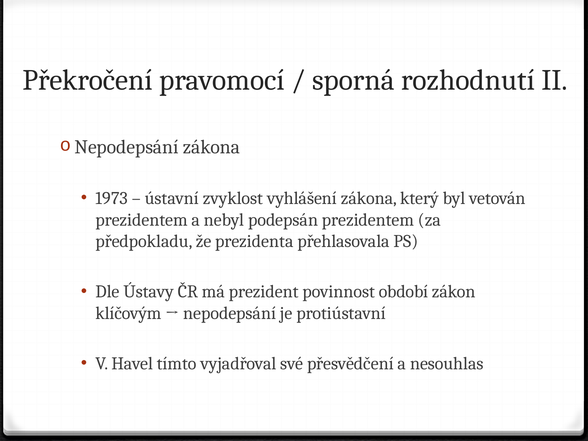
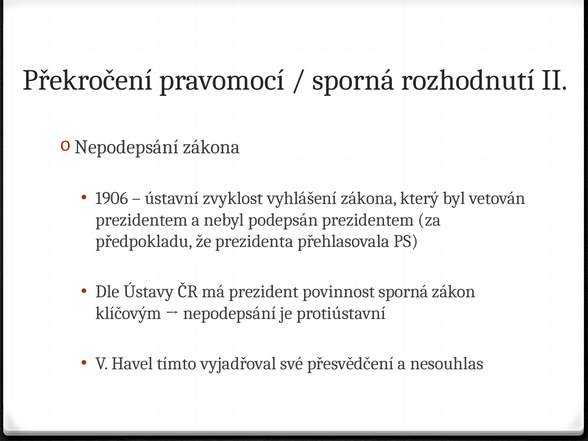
1973: 1973 -> 1906
povinnost období: období -> sporná
